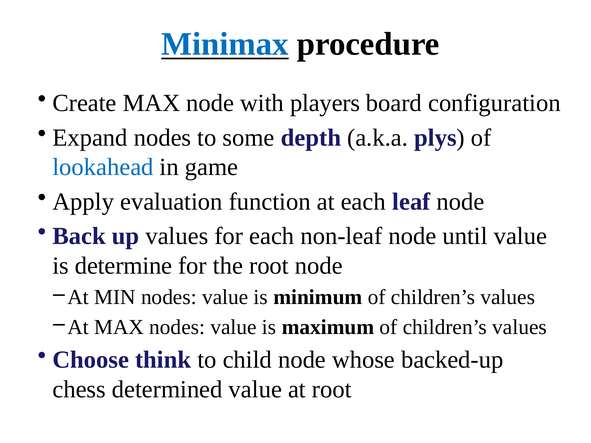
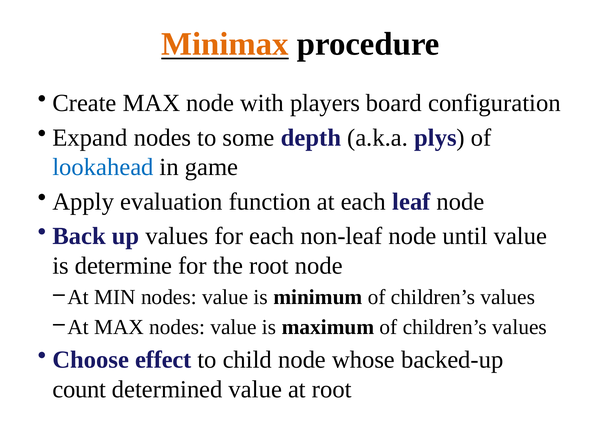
Minimax colour: blue -> orange
think: think -> effect
chess: chess -> count
